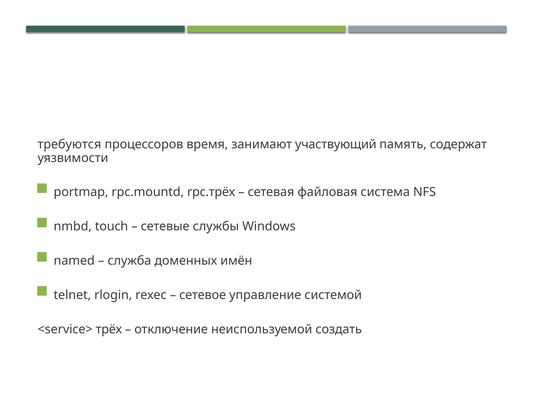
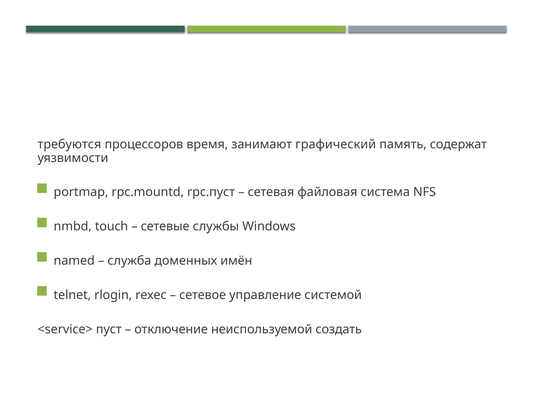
участвующий: участвующий -> графический
rpc.трёх: rpc.трёх -> rpc.пуст
трёх: трёх -> пуст
